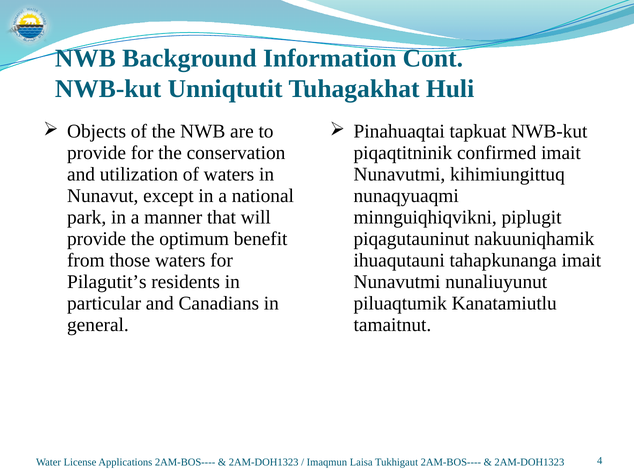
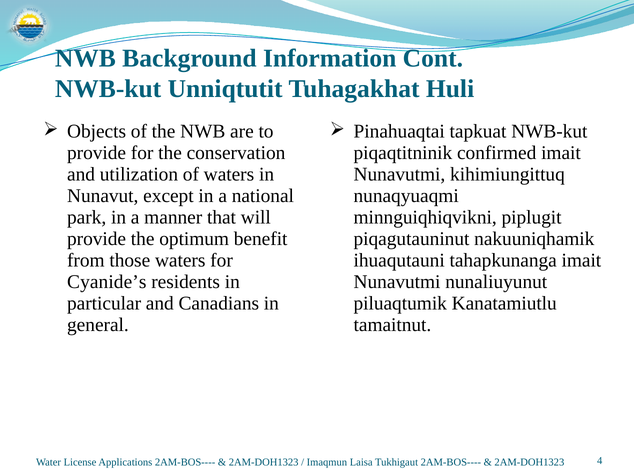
Pilagutit’s: Pilagutit’s -> Cyanide’s
